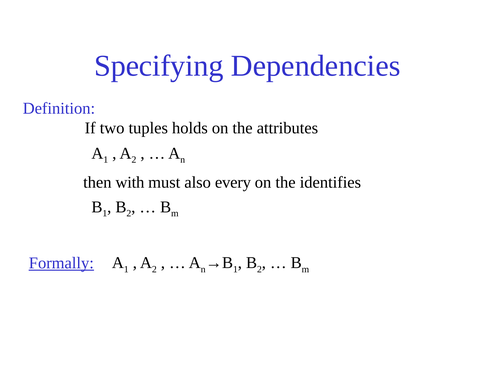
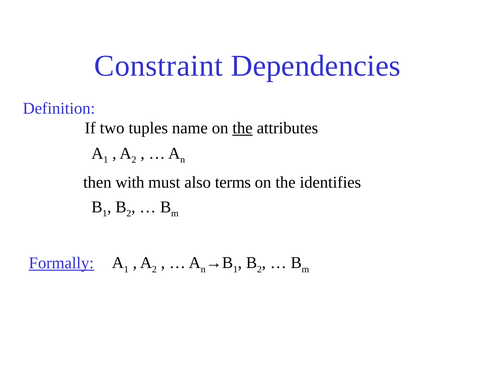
Specifying: Specifying -> Constraint
holds: holds -> name
the at (243, 128) underline: none -> present
every: every -> terms
